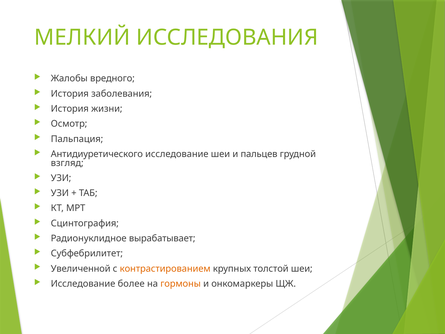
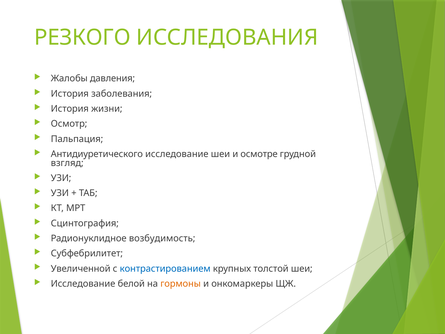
МЕЛКИЙ: МЕЛКИЙ -> РЕЗКОГО
вредного: вредного -> давления
пальцев: пальцев -> осмотре
вырабатывает: вырабатывает -> возбудимость
контрастированием colour: orange -> blue
более: более -> белой
